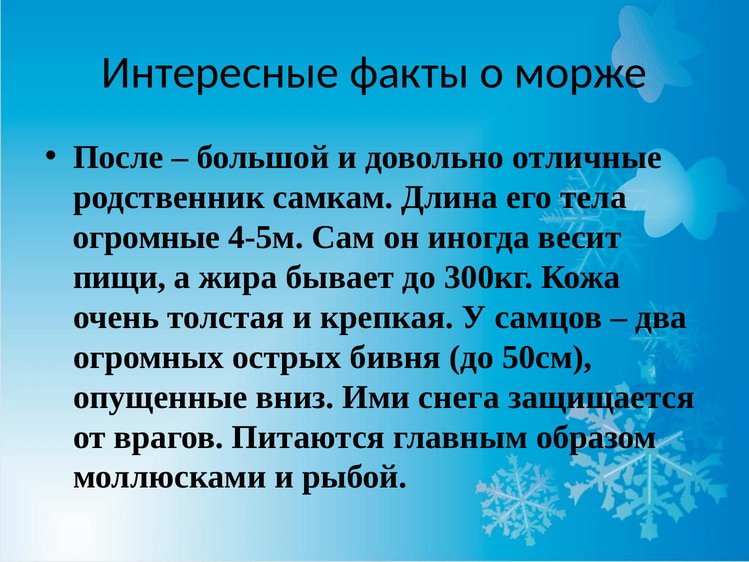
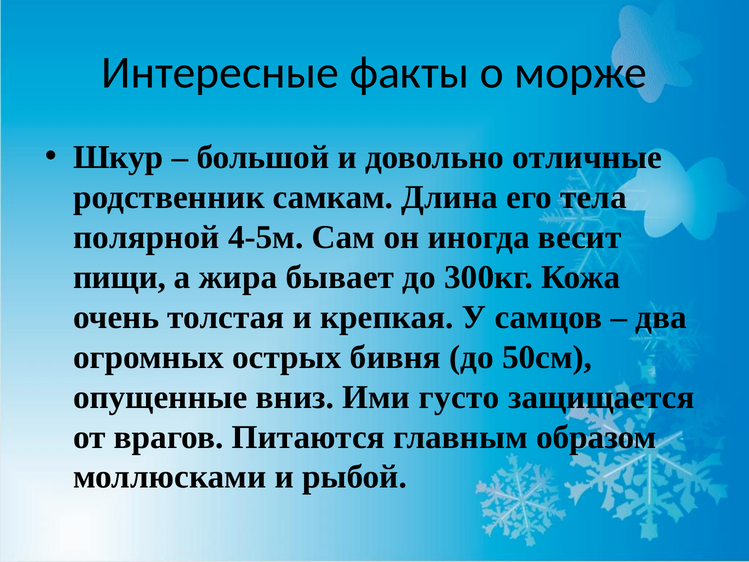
После: После -> Шкур
огромные: огромные -> полярной
снега: снега -> густо
